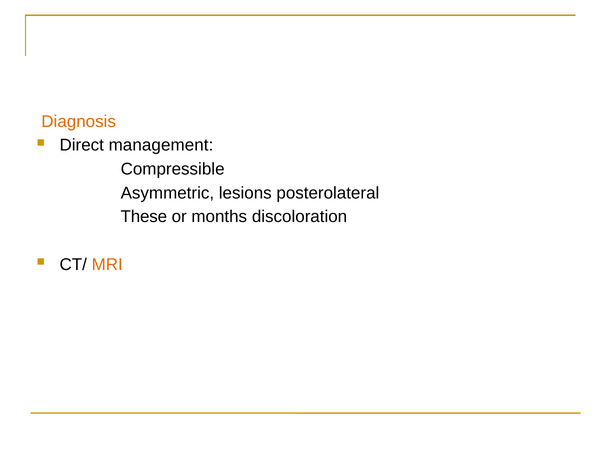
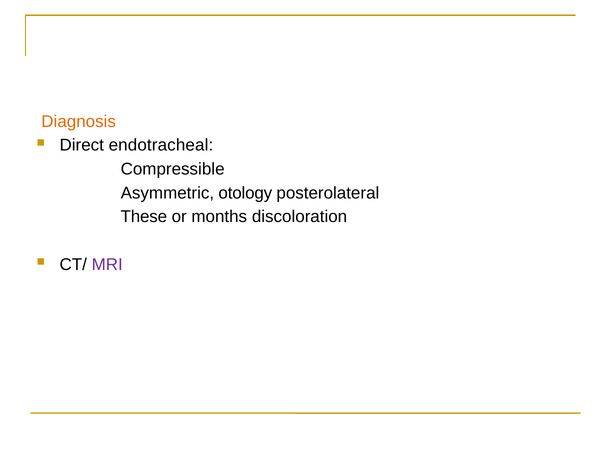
management: management -> endotracheal
lesions: lesions -> otology
MRI colour: orange -> purple
